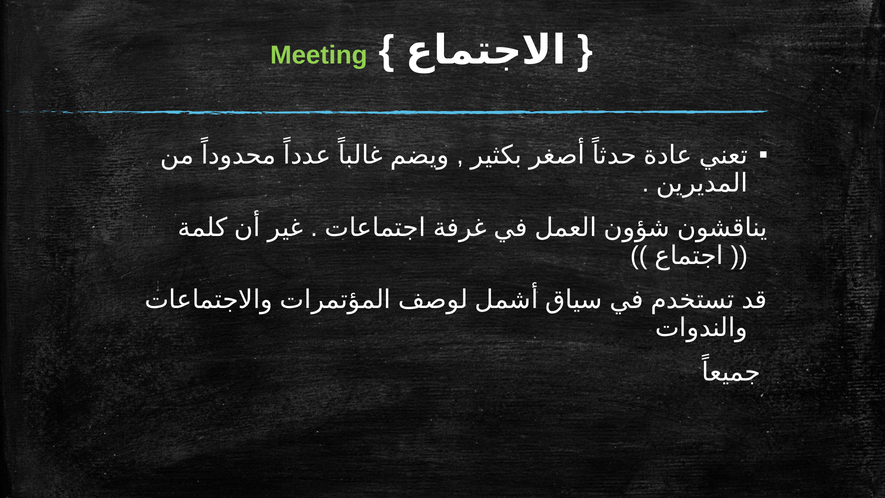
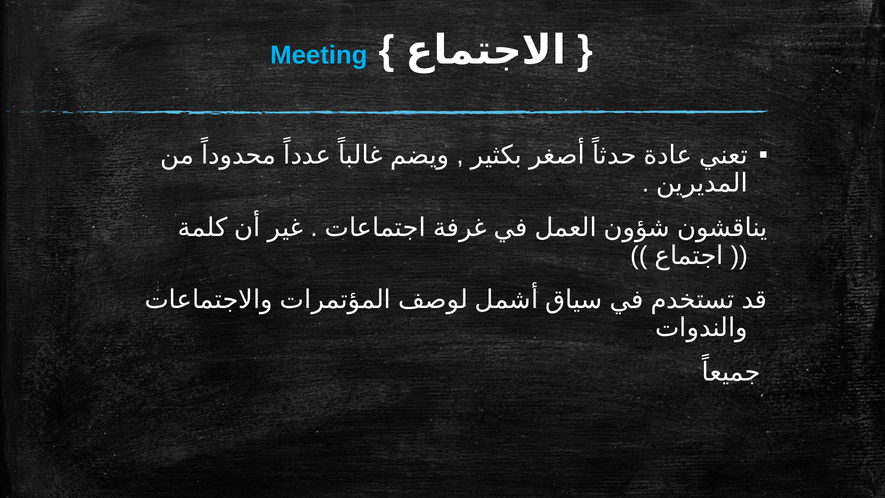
Meeting colour: light green -> light blue
